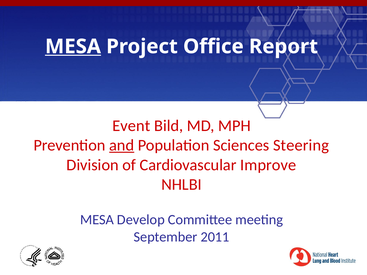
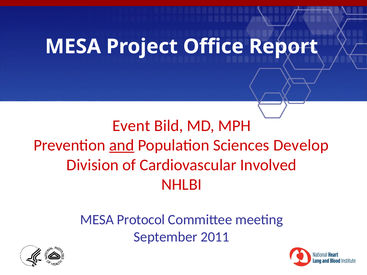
MESA at (73, 47) underline: present -> none
Steering: Steering -> Develop
Improve: Improve -> Involved
Develop: Develop -> Protocol
